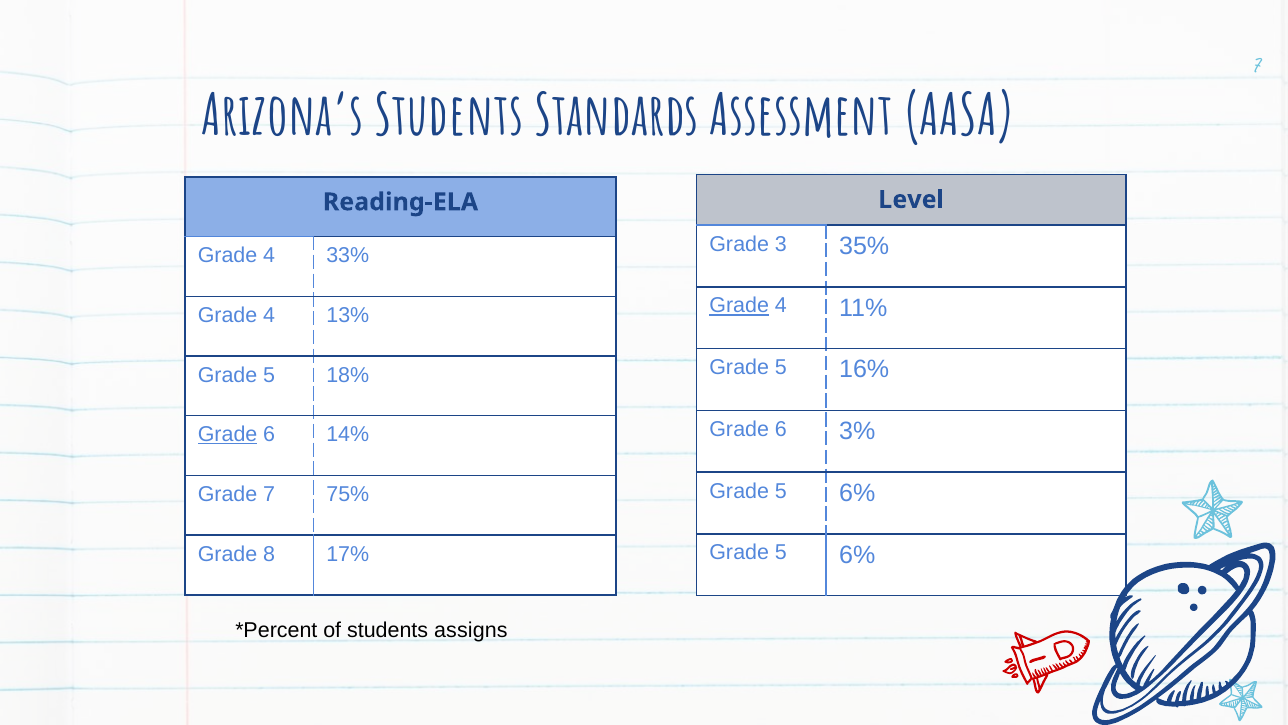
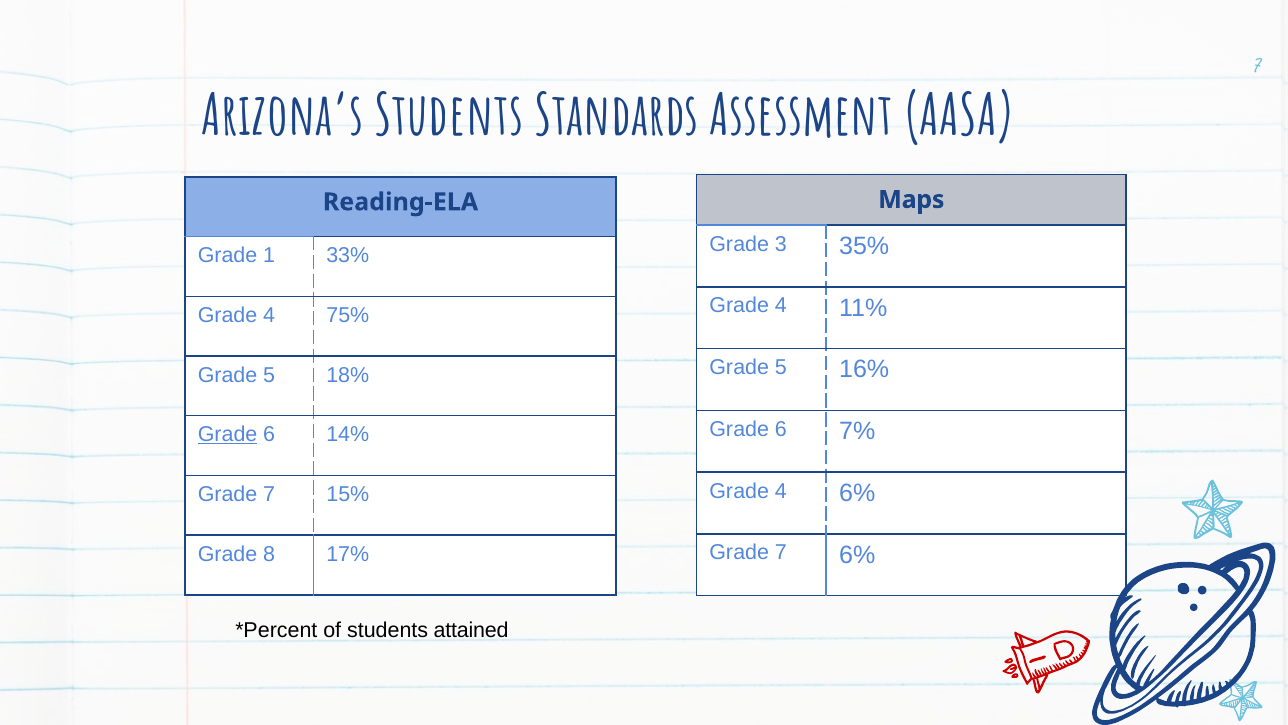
Level: Level -> Maps
4 at (269, 255): 4 -> 1
Grade at (739, 305) underline: present -> none
13%: 13% -> 75%
3%: 3% -> 7%
5 at (781, 491): 5 -> 4
75%: 75% -> 15%
5 at (781, 552): 5 -> 7
assigns: assigns -> attained
